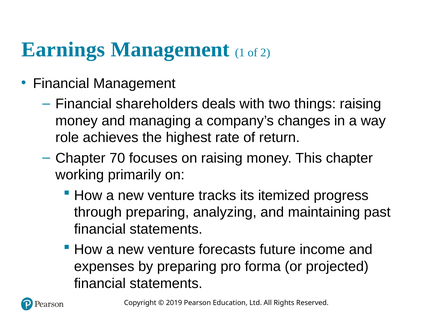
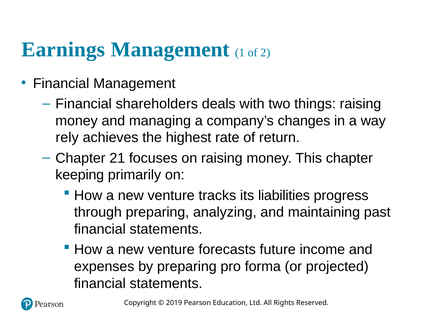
role: role -> rely
70: 70 -> 21
working: working -> keeping
itemized: itemized -> liabilities
